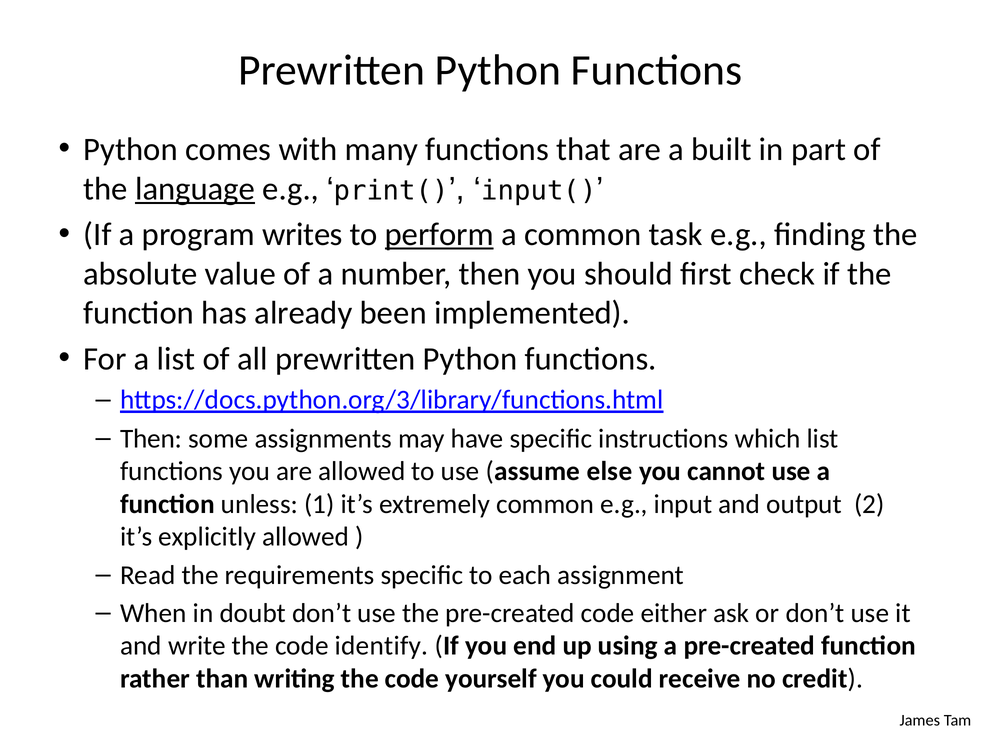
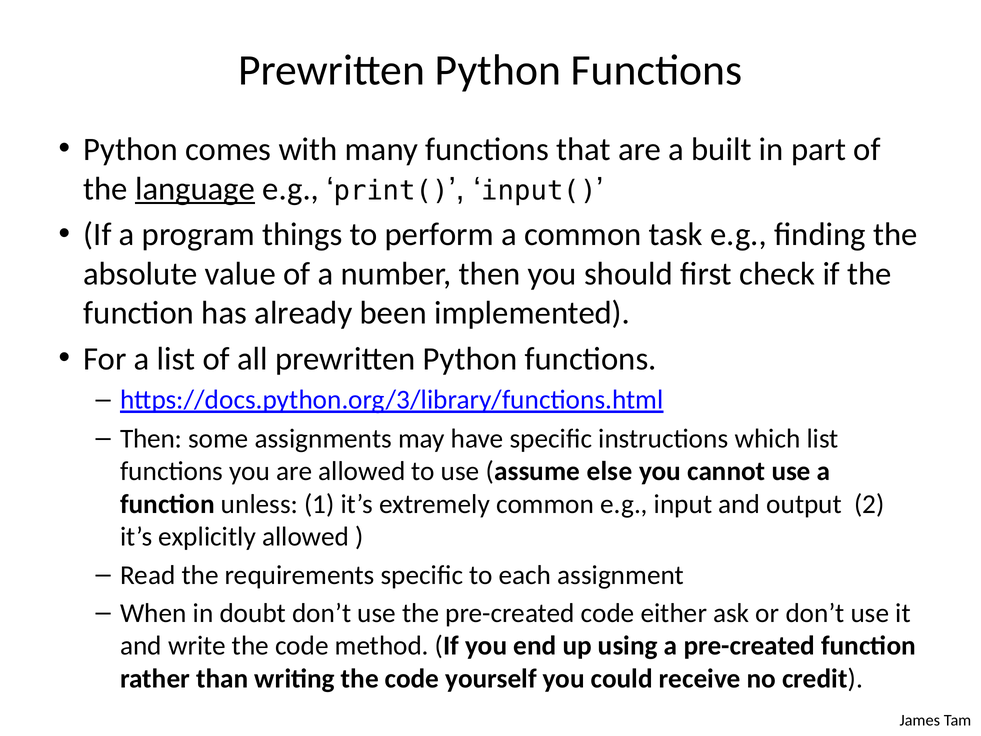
writes: writes -> things
perform underline: present -> none
identify: identify -> method
